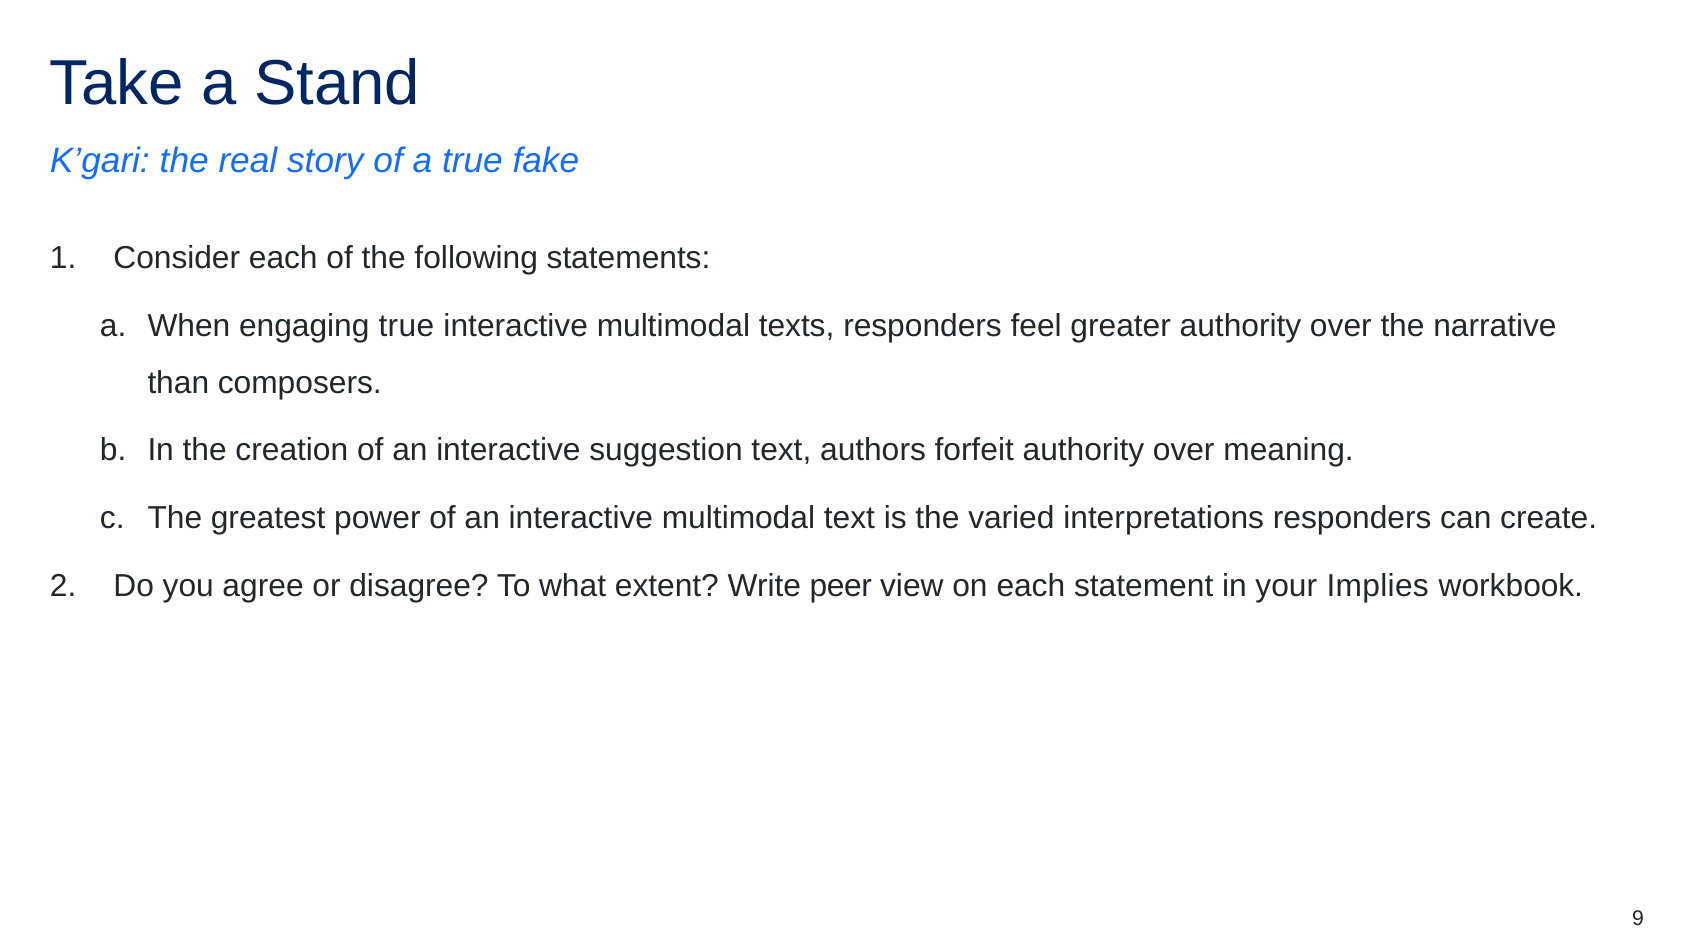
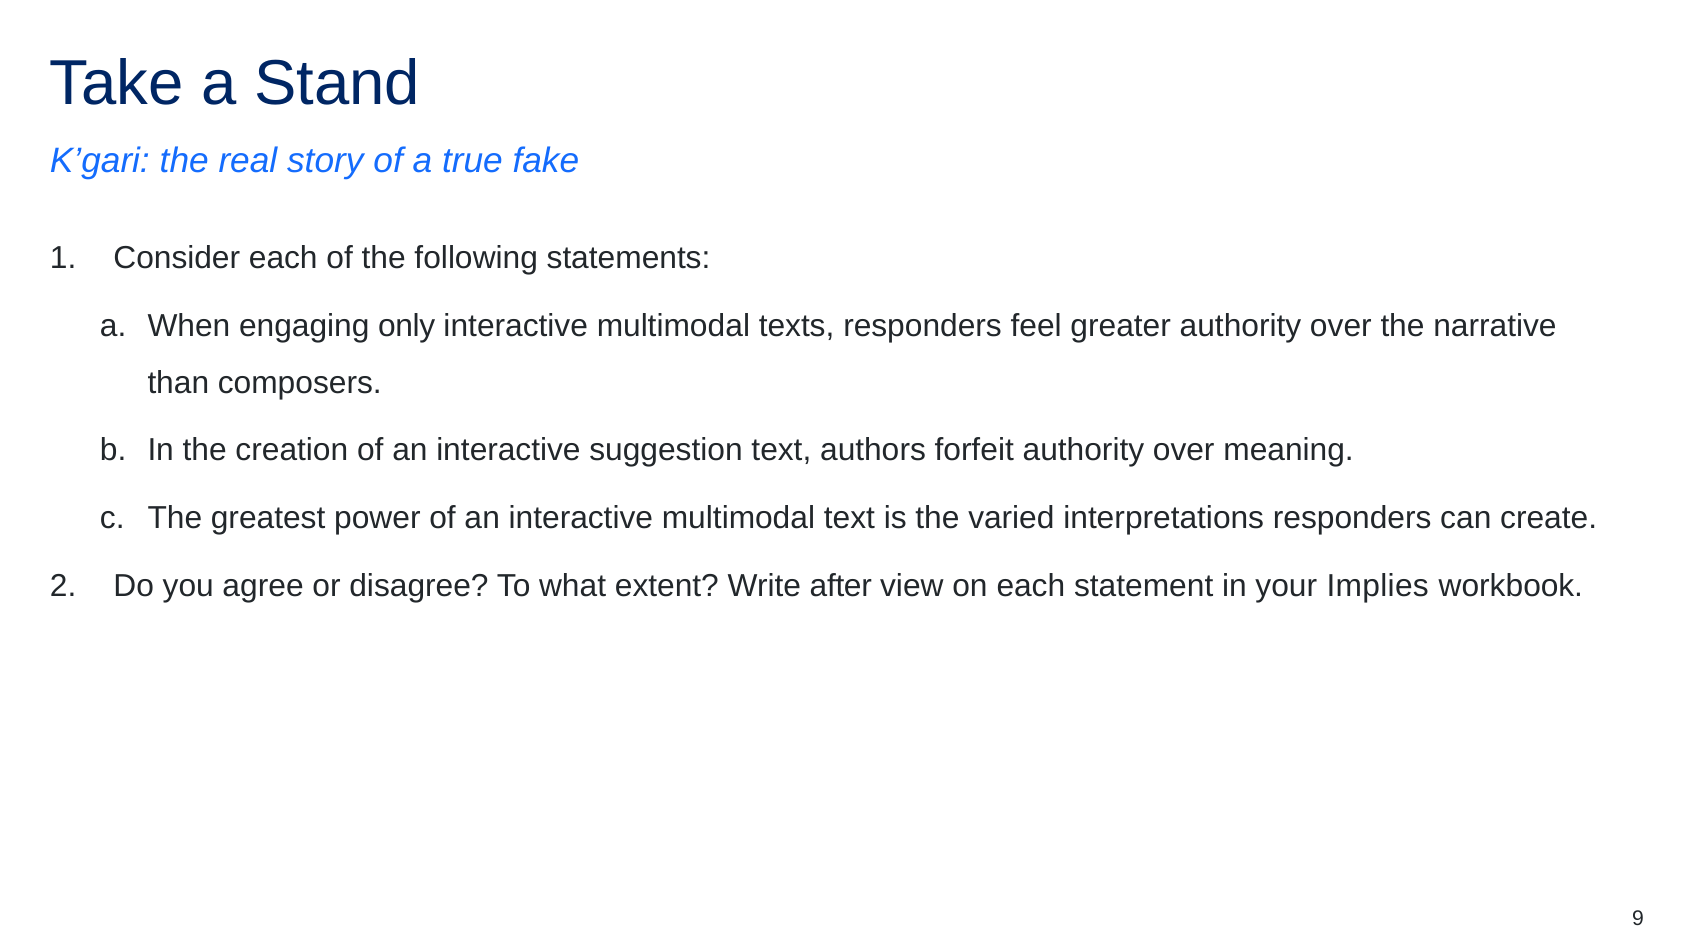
engaging true: true -> only
peer: peer -> after
